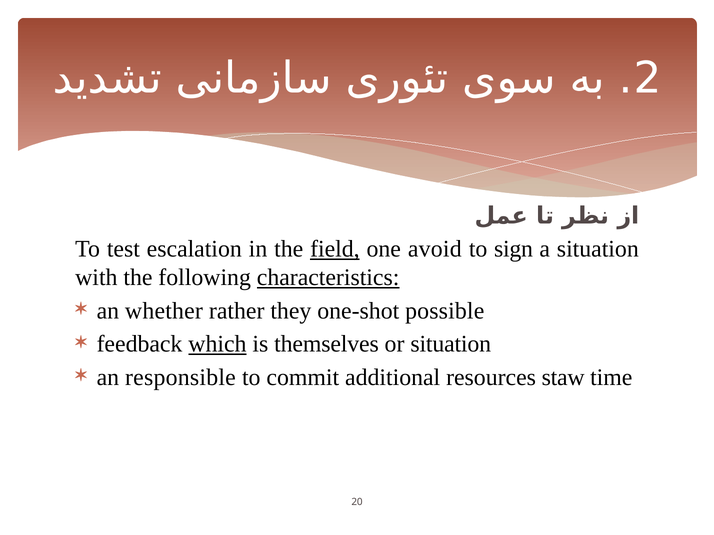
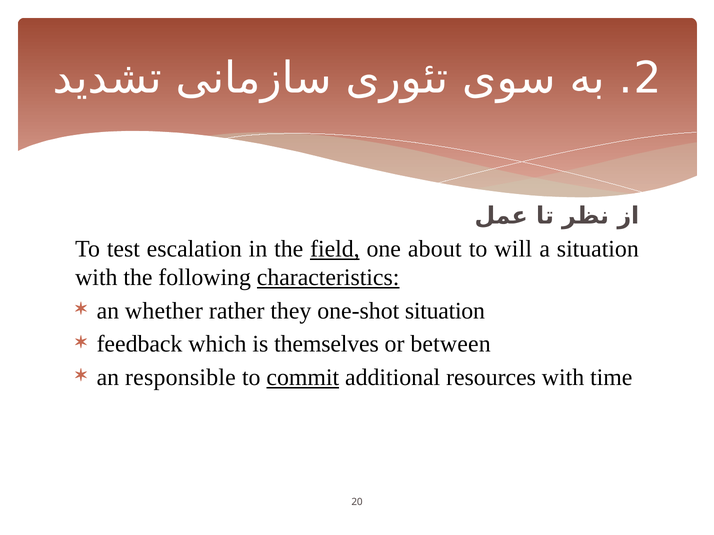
avoid: avoid -> about
sign: sign -> will
one-shot possible: possible -> situation
which underline: present -> none
or situation: situation -> between
commit underline: none -> present
resources staw: staw -> with
